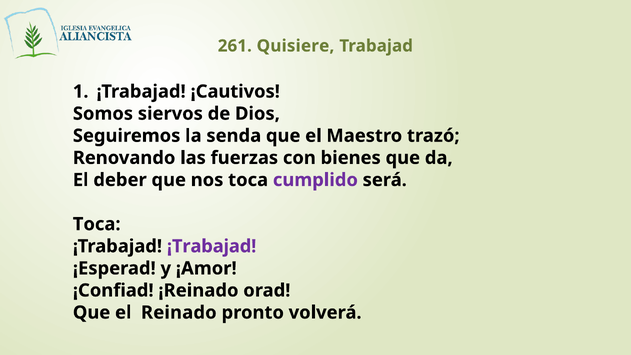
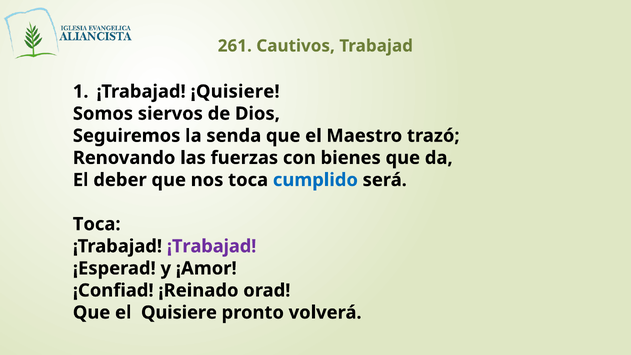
Quisiere: Quisiere -> Cautivos
¡Cautivos: ¡Cautivos -> ¡Quisiere
cumplido colour: purple -> blue
Reinado: Reinado -> Quisiere
